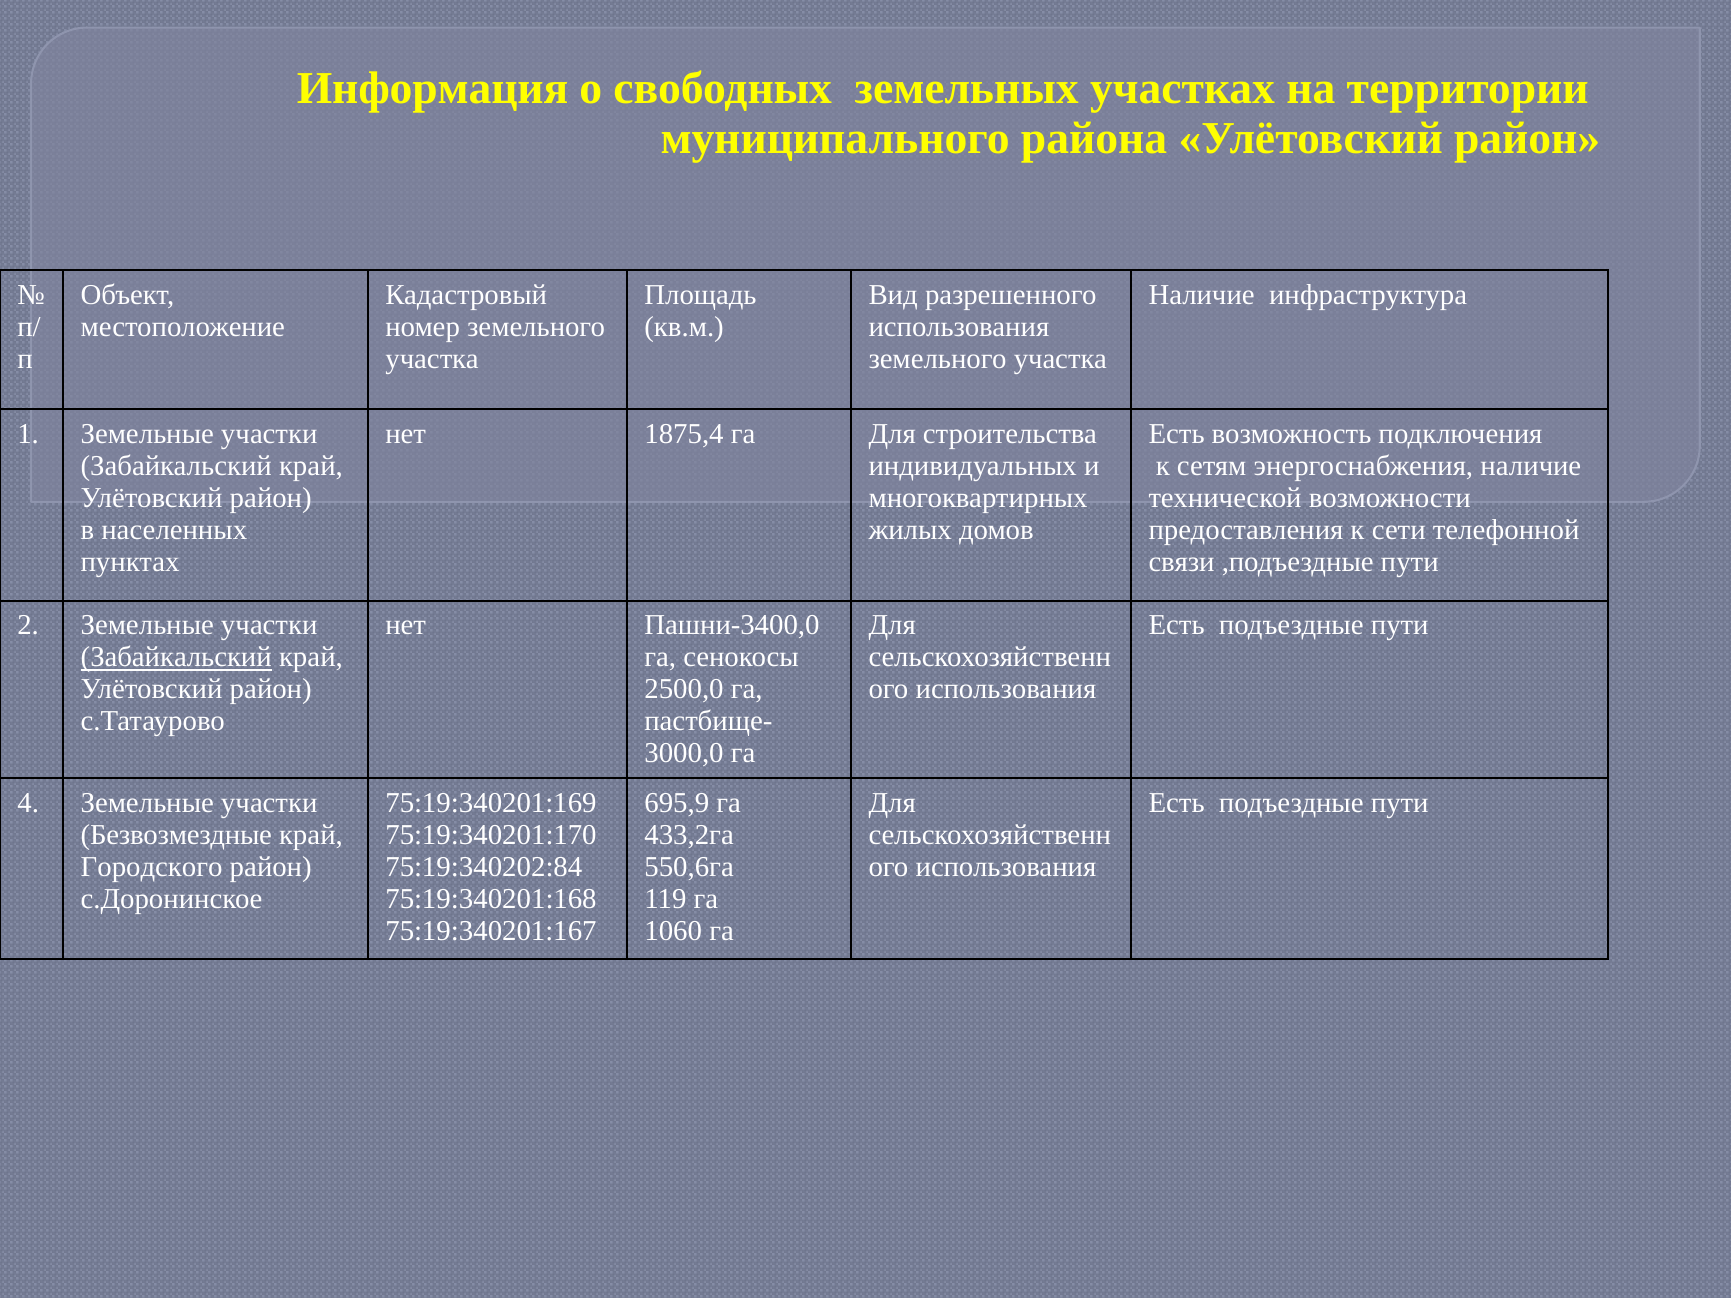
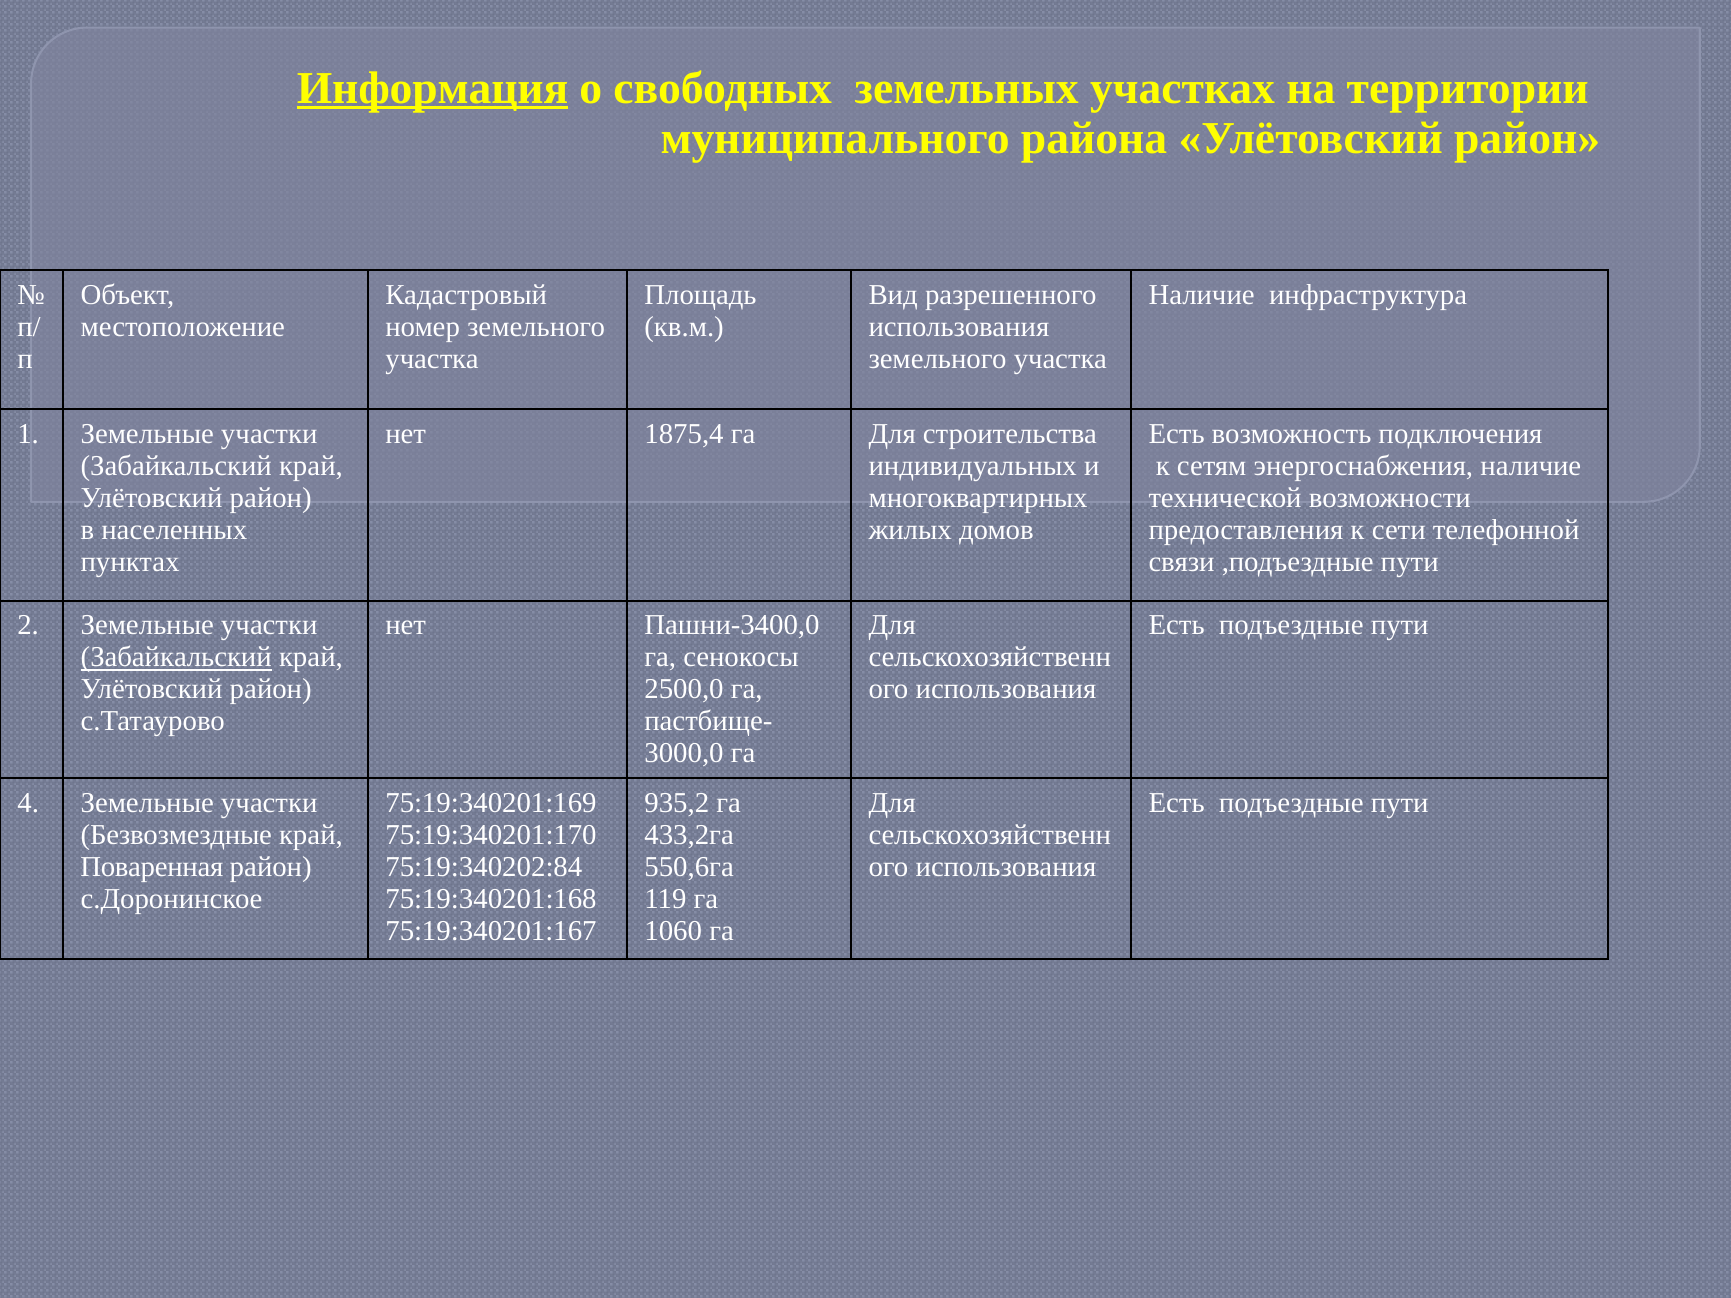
Информация underline: none -> present
695,9: 695,9 -> 935,2
Городского: Городского -> Поваренная
